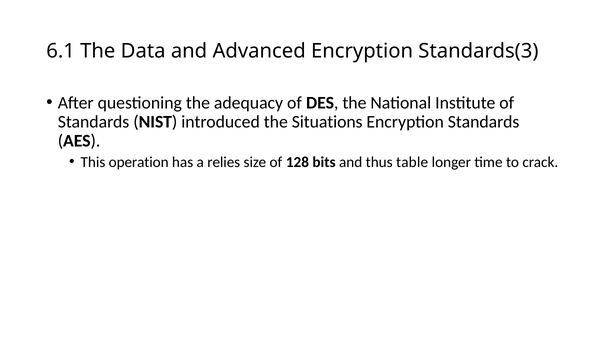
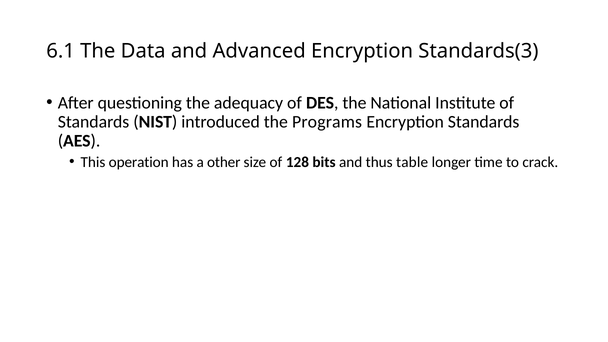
Situations: Situations -> Programs
relies: relies -> other
